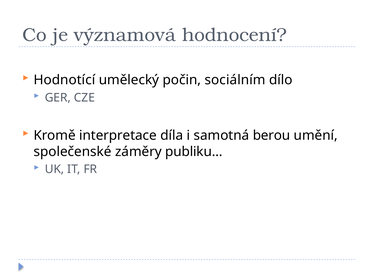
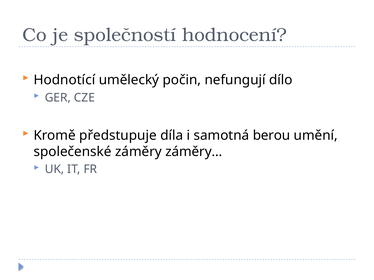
významová: významová -> společností
sociálním: sociálním -> nefungují
interpretace: interpretace -> předstupuje
publiku…: publiku… -> záměry…
